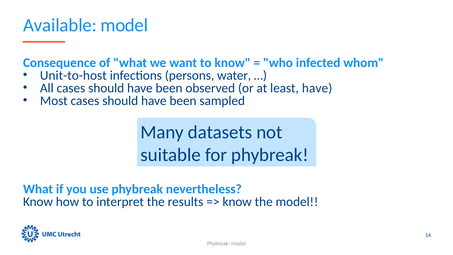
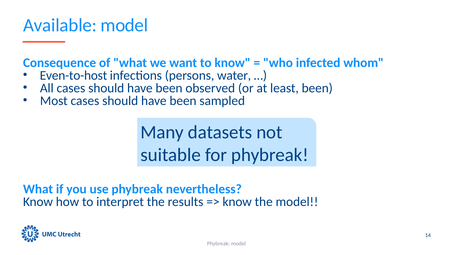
Unit-to-host: Unit-to-host -> Even-to-host
least have: have -> been
